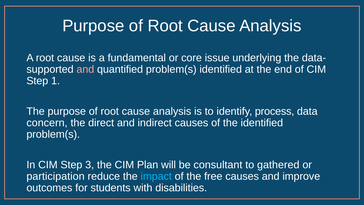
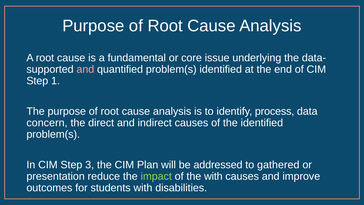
consultant: consultant -> addressed
participation: participation -> presentation
impact colour: light blue -> light green
the free: free -> with
